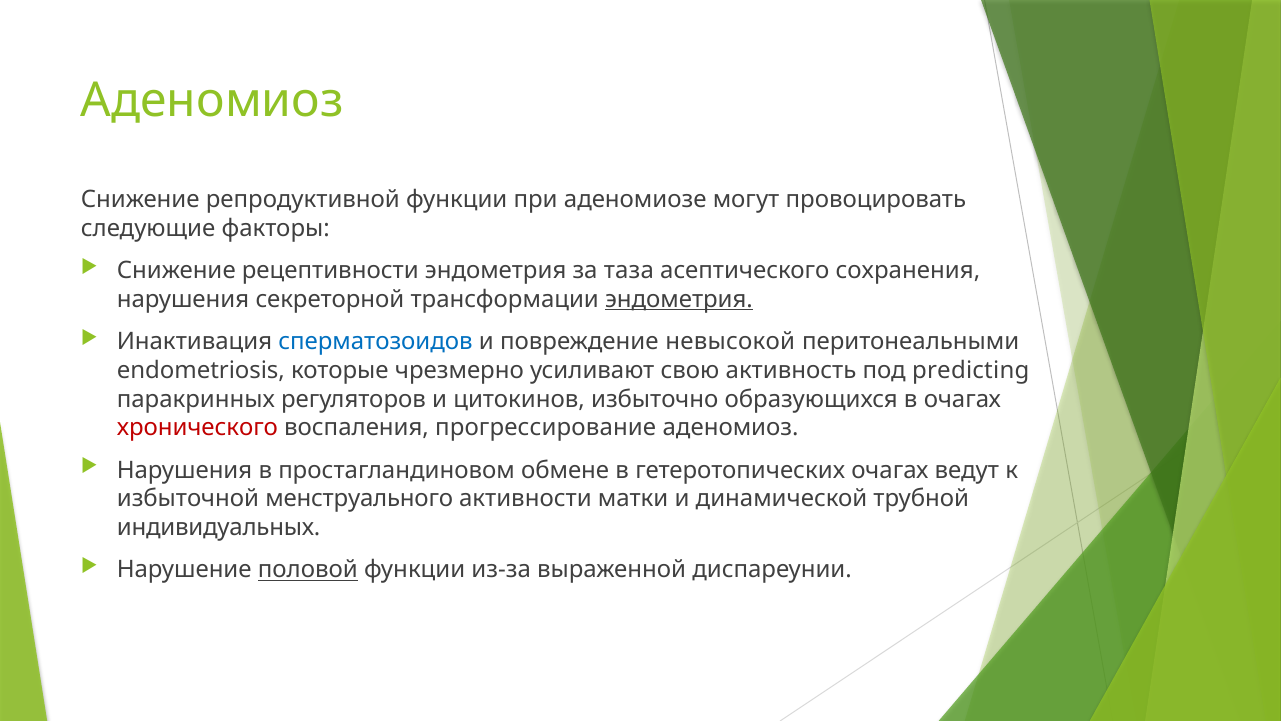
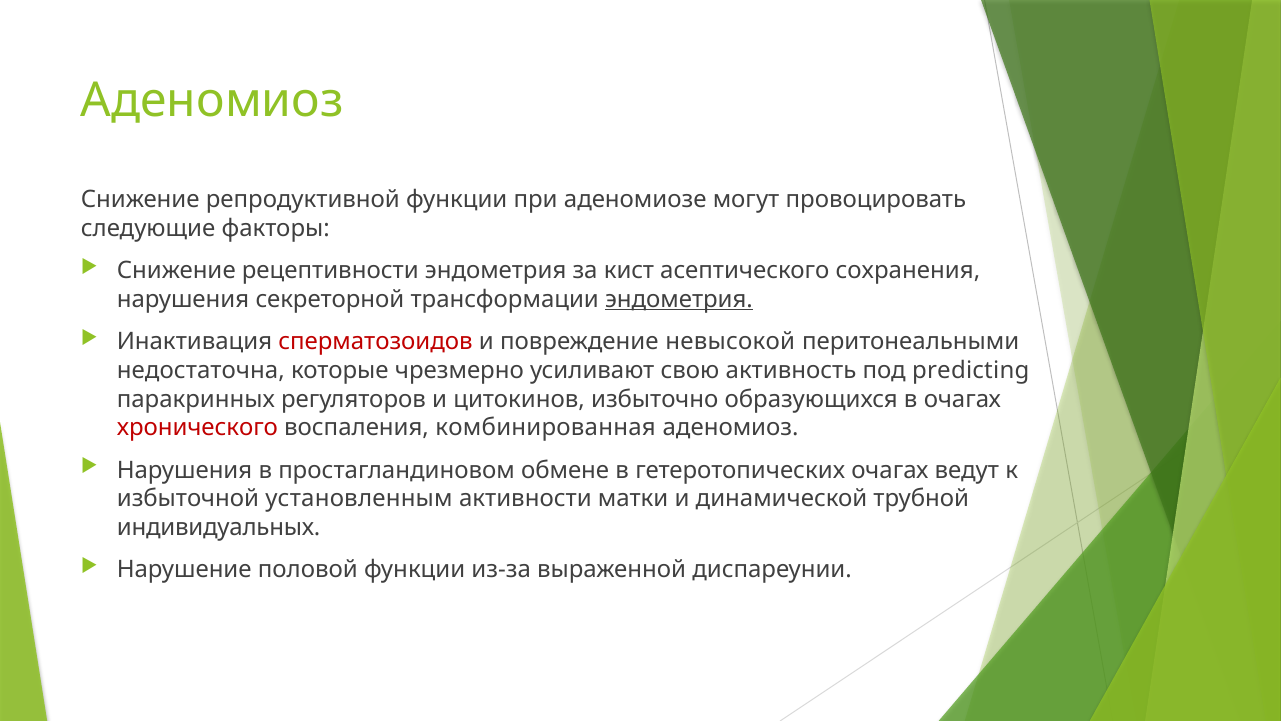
таза: таза -> кист
сперматозоидов colour: blue -> red
endometriosis: endometriosis -> недостаточна
прогрессирование: прогрессирование -> комбинированная
менструального: менструального -> установленным
половой underline: present -> none
